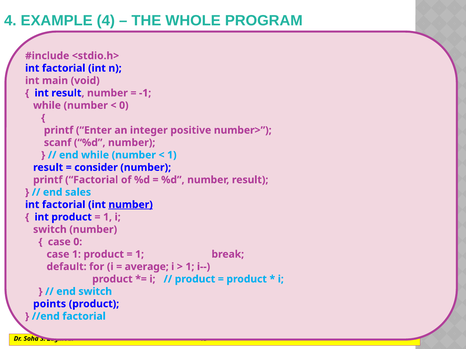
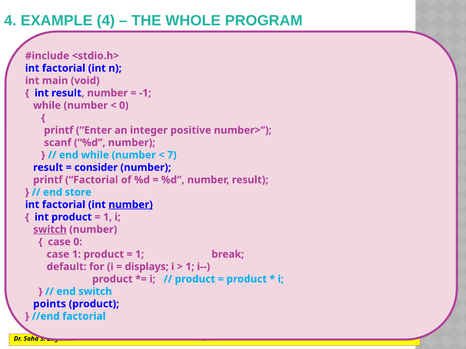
1 at (172, 155): 1 -> 7
sales: sales -> store
switch at (50, 230) underline: none -> present
average: average -> displays
